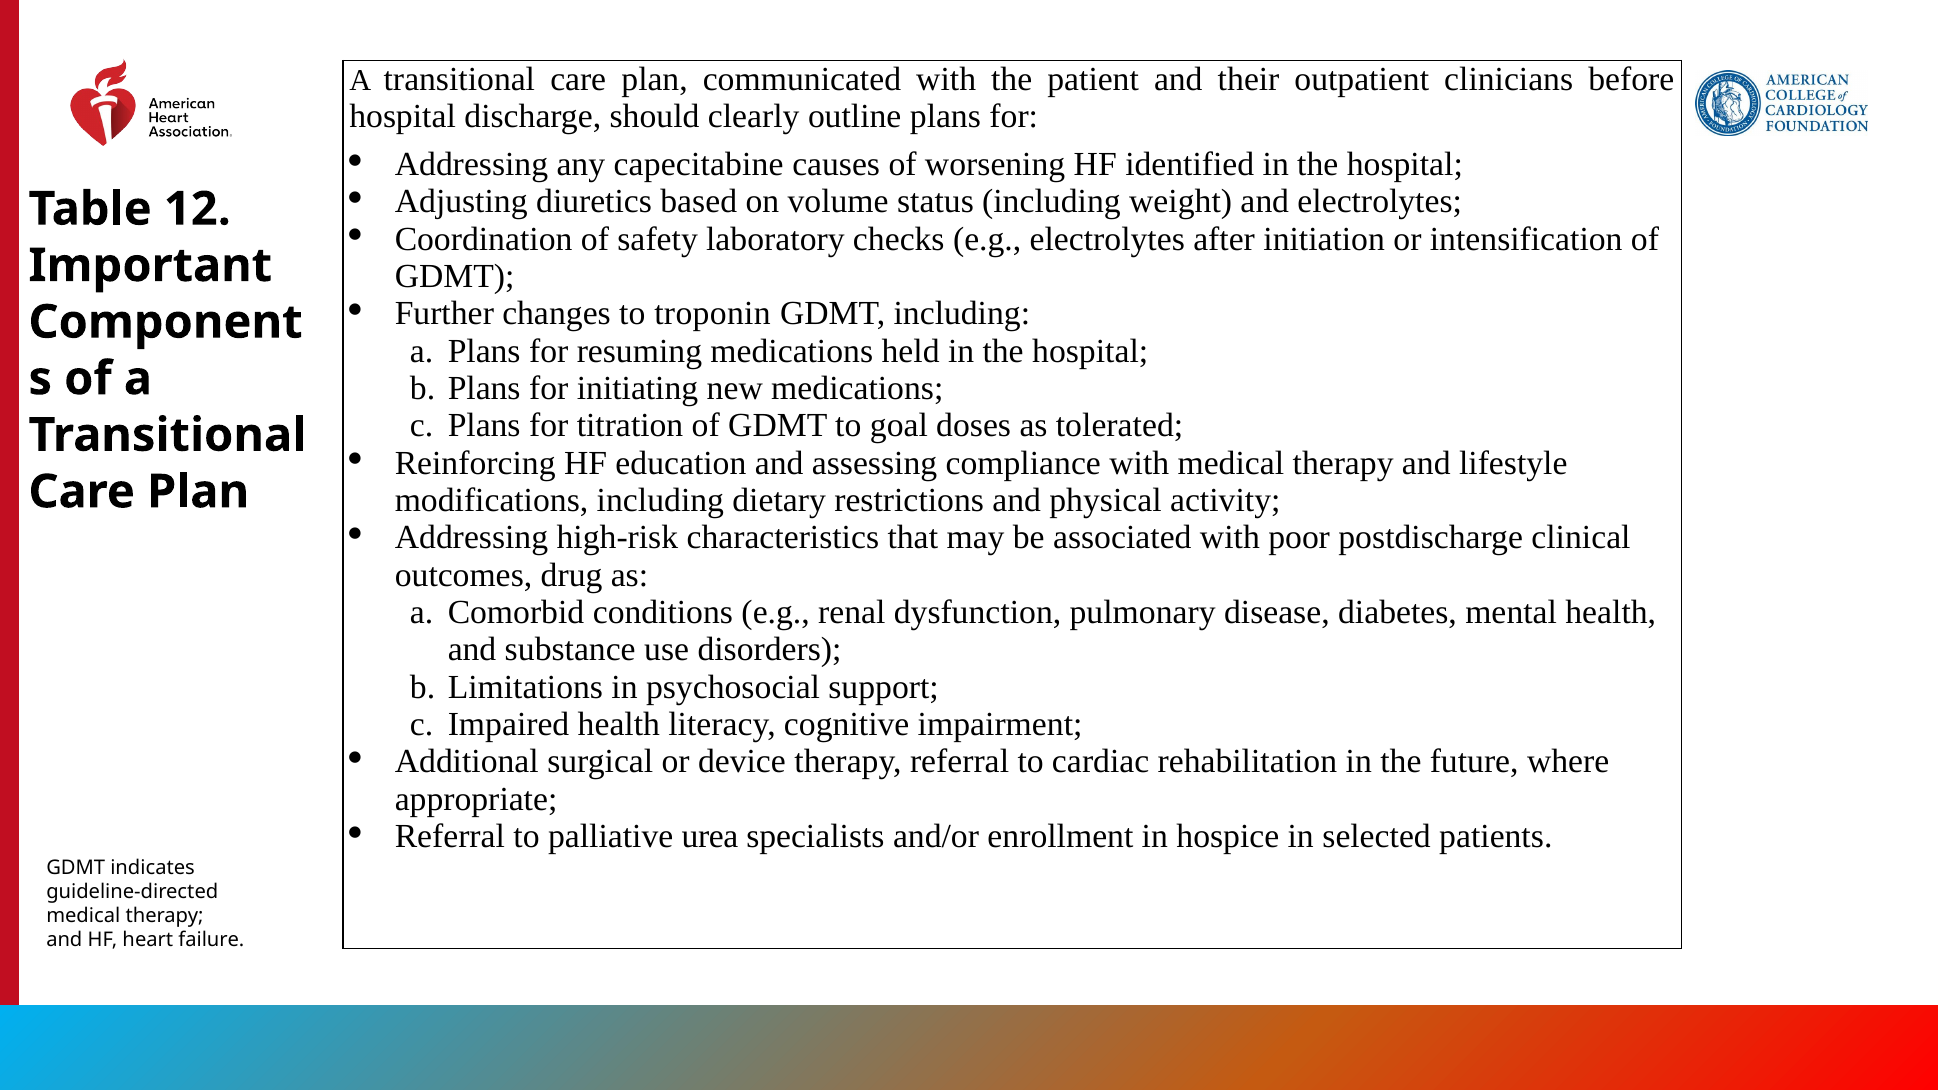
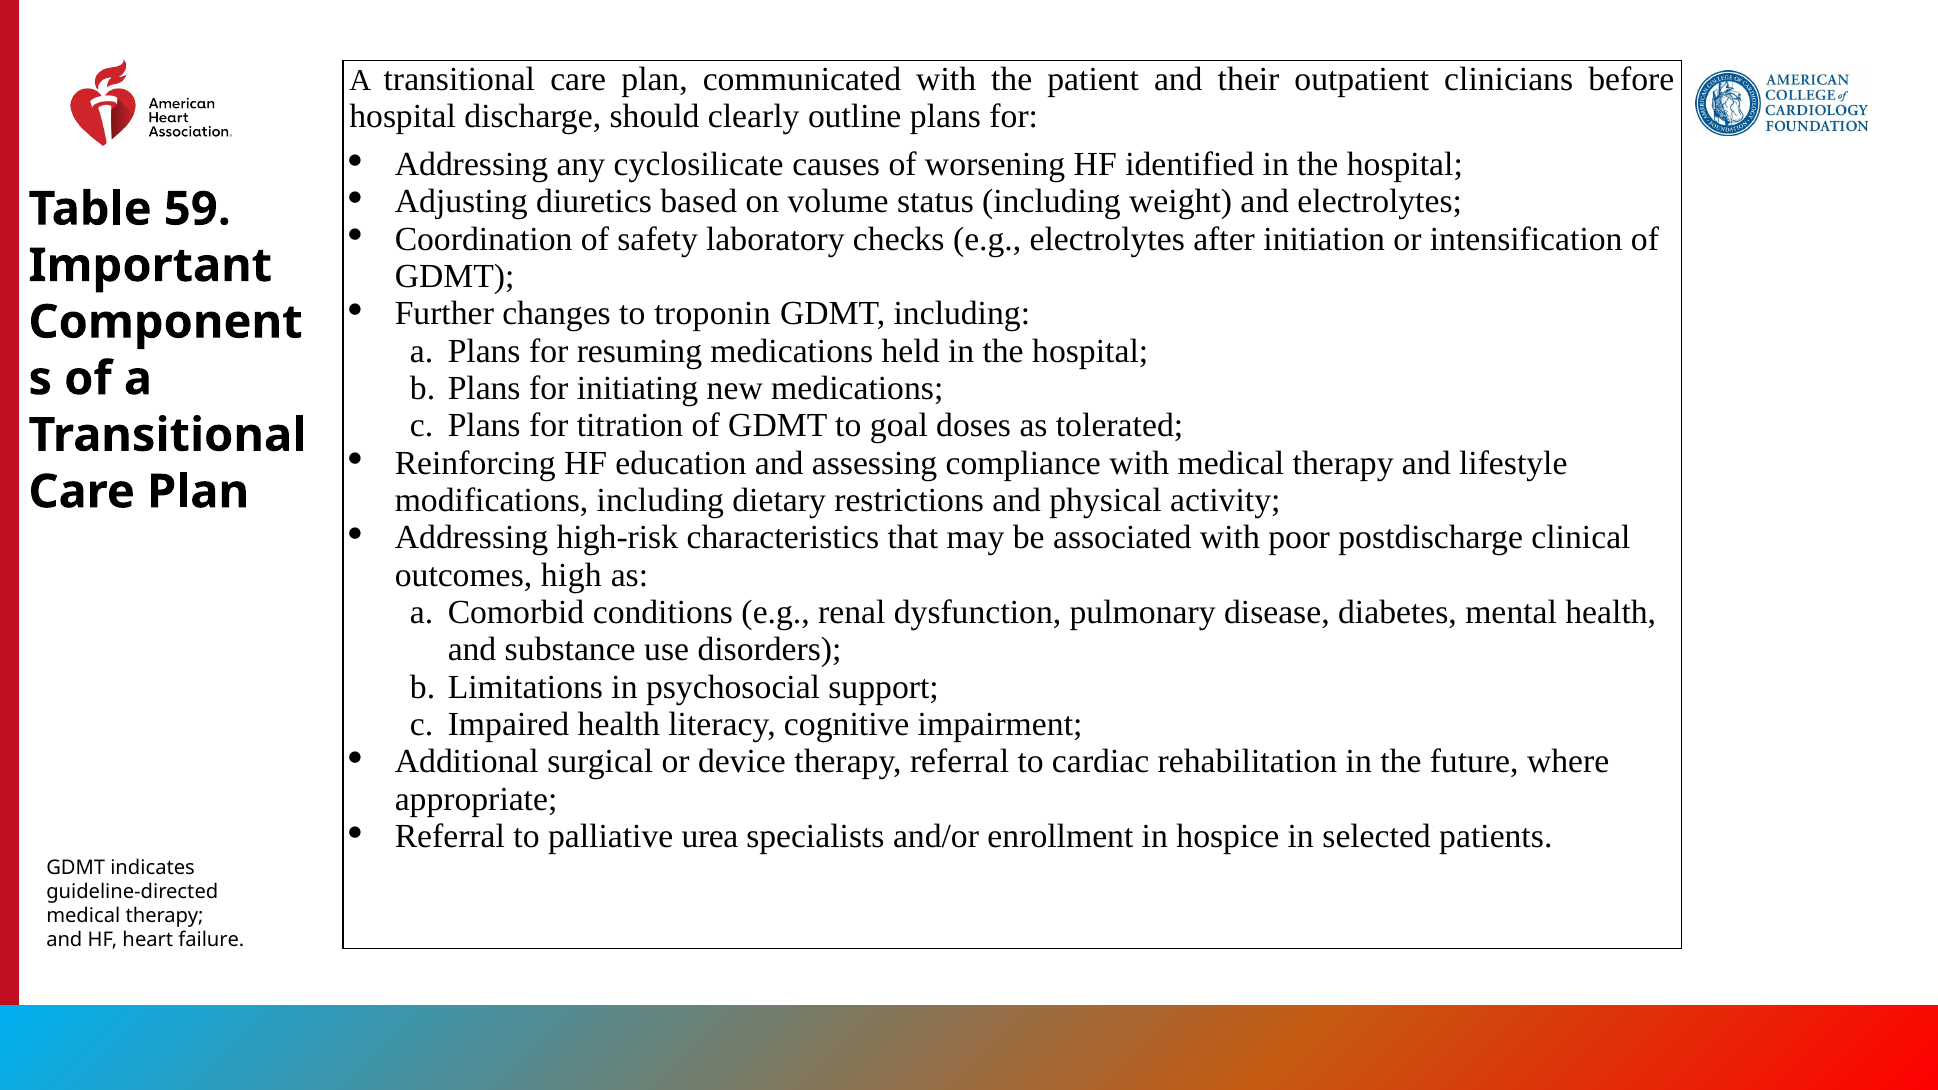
capecitabine: capecitabine -> cyclosilicate
12: 12 -> 59
drug: drug -> high
